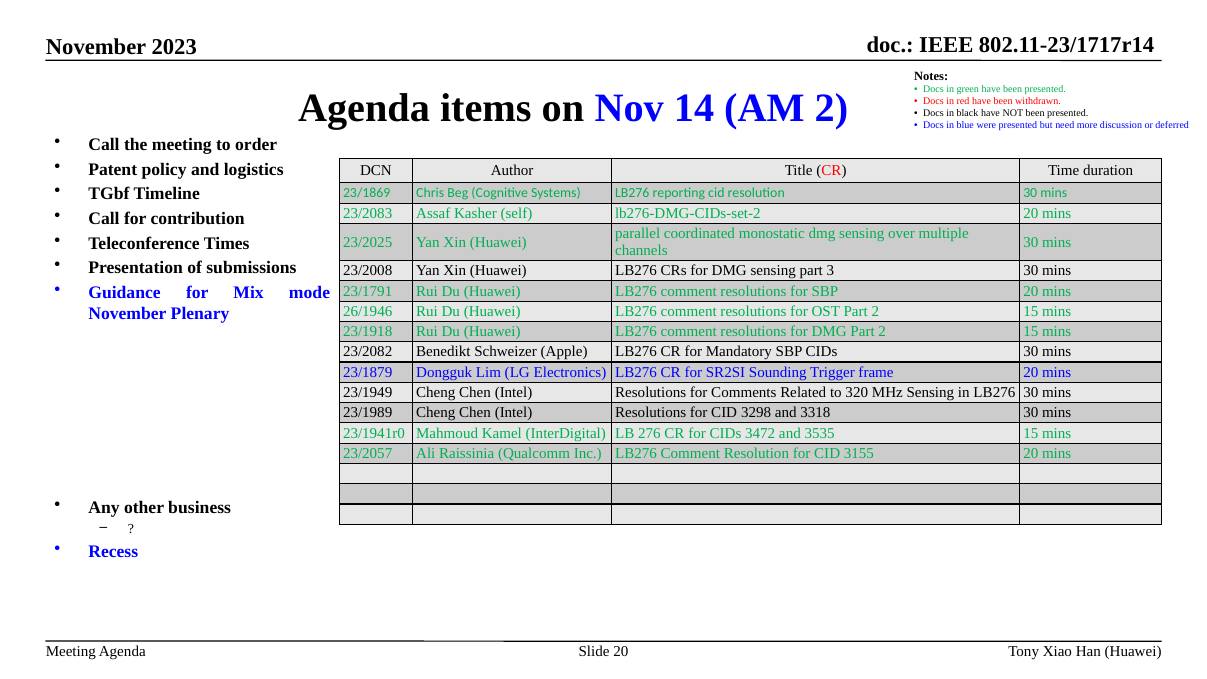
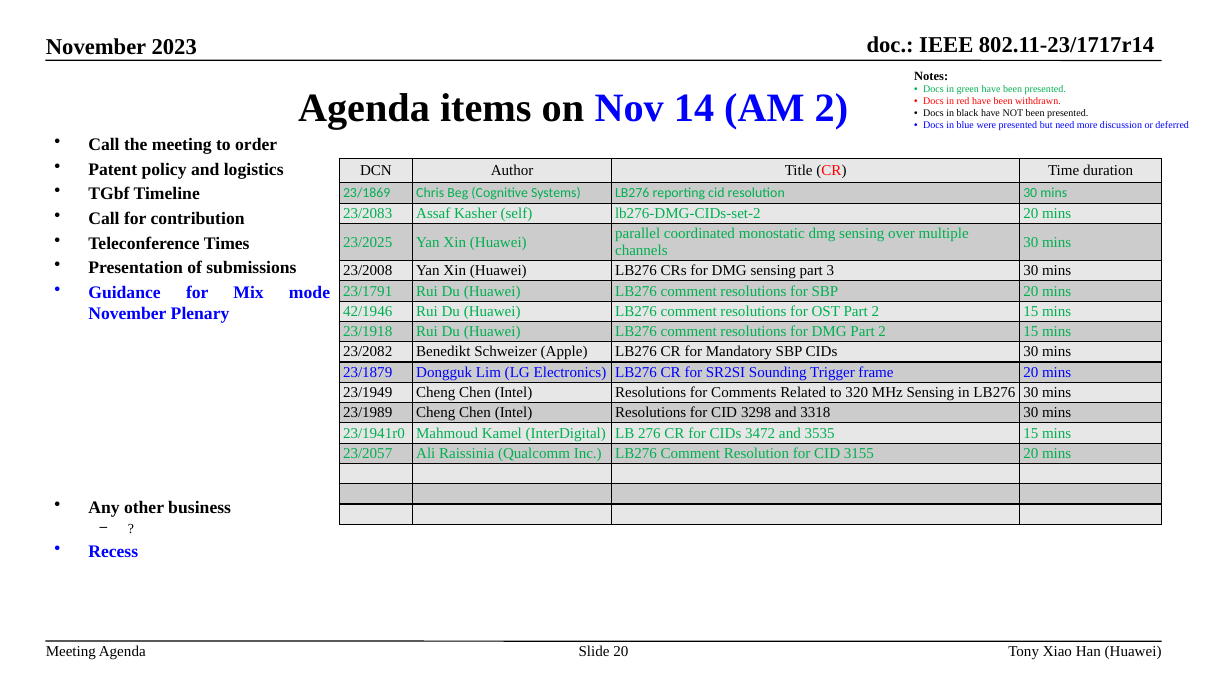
26/1946: 26/1946 -> 42/1946
